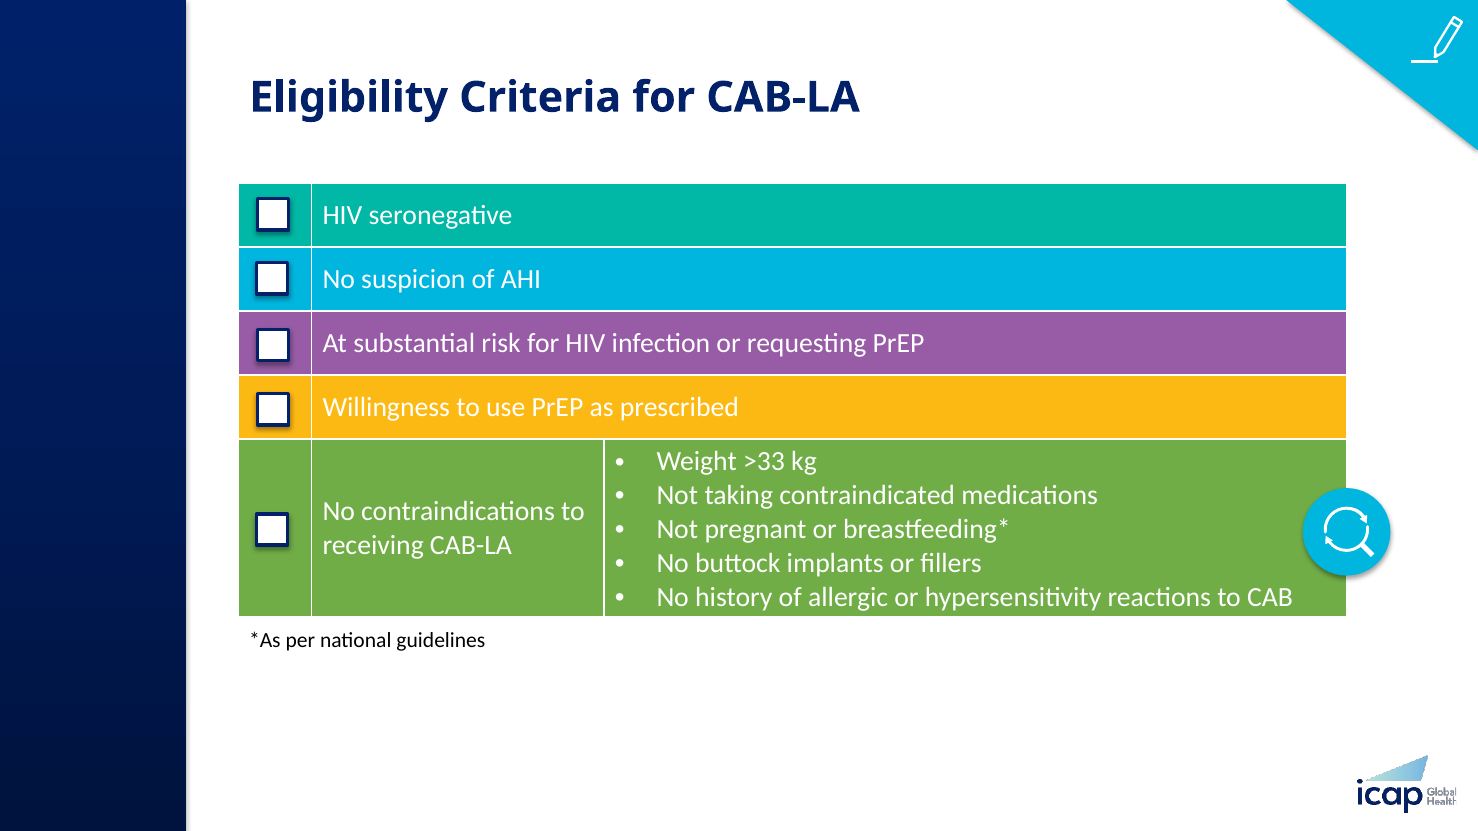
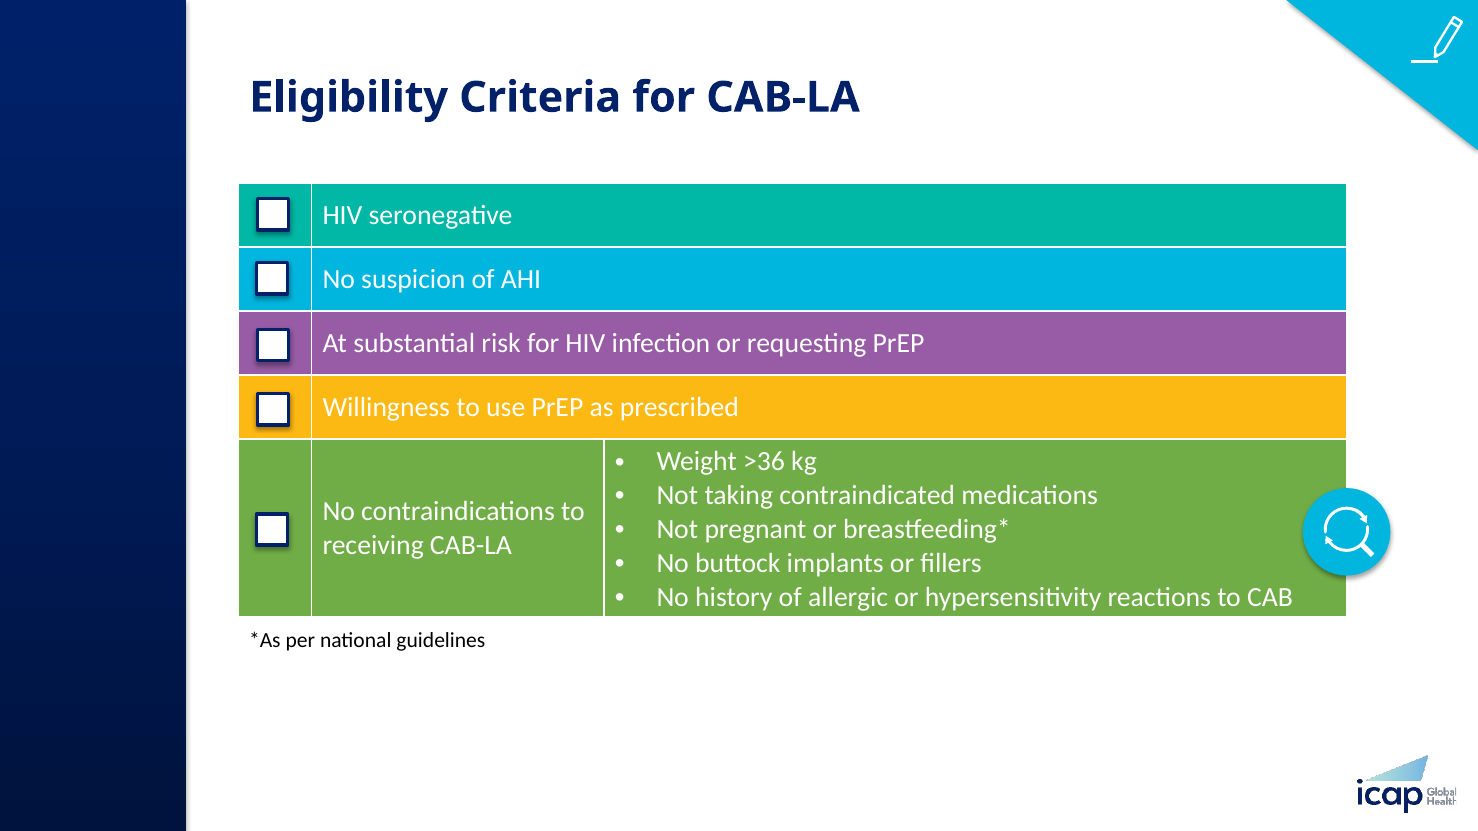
>33: >33 -> >36
